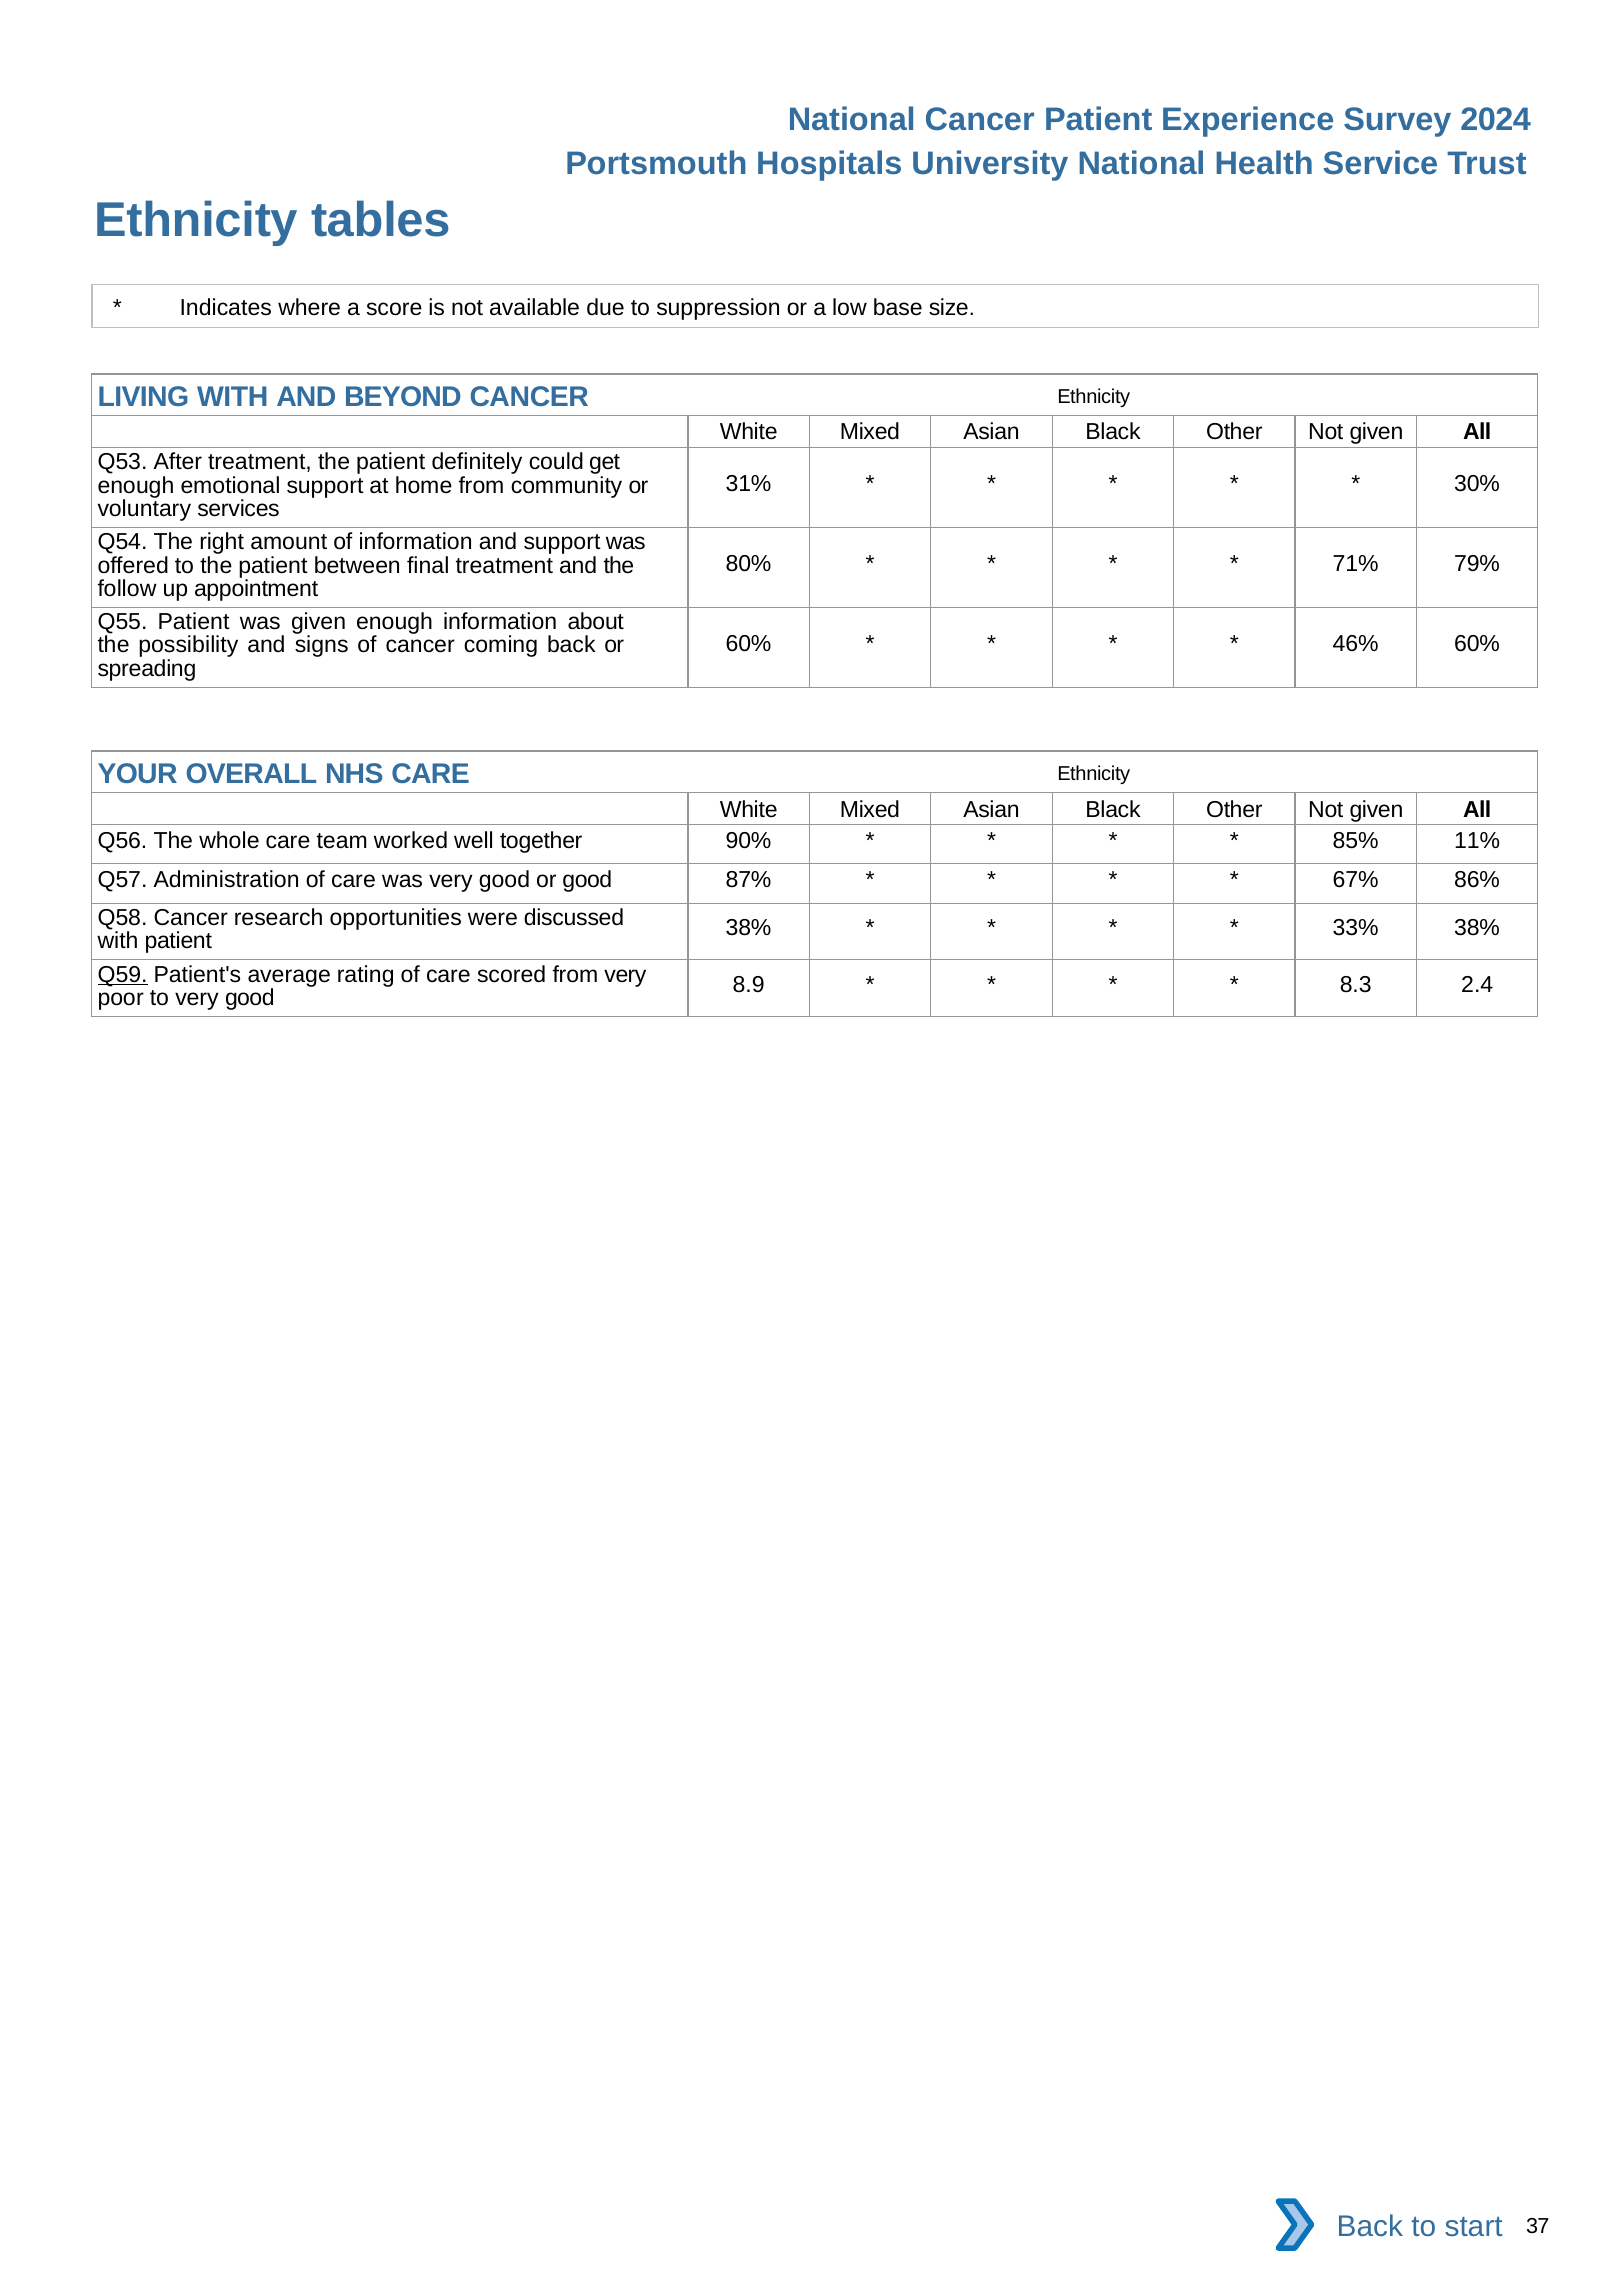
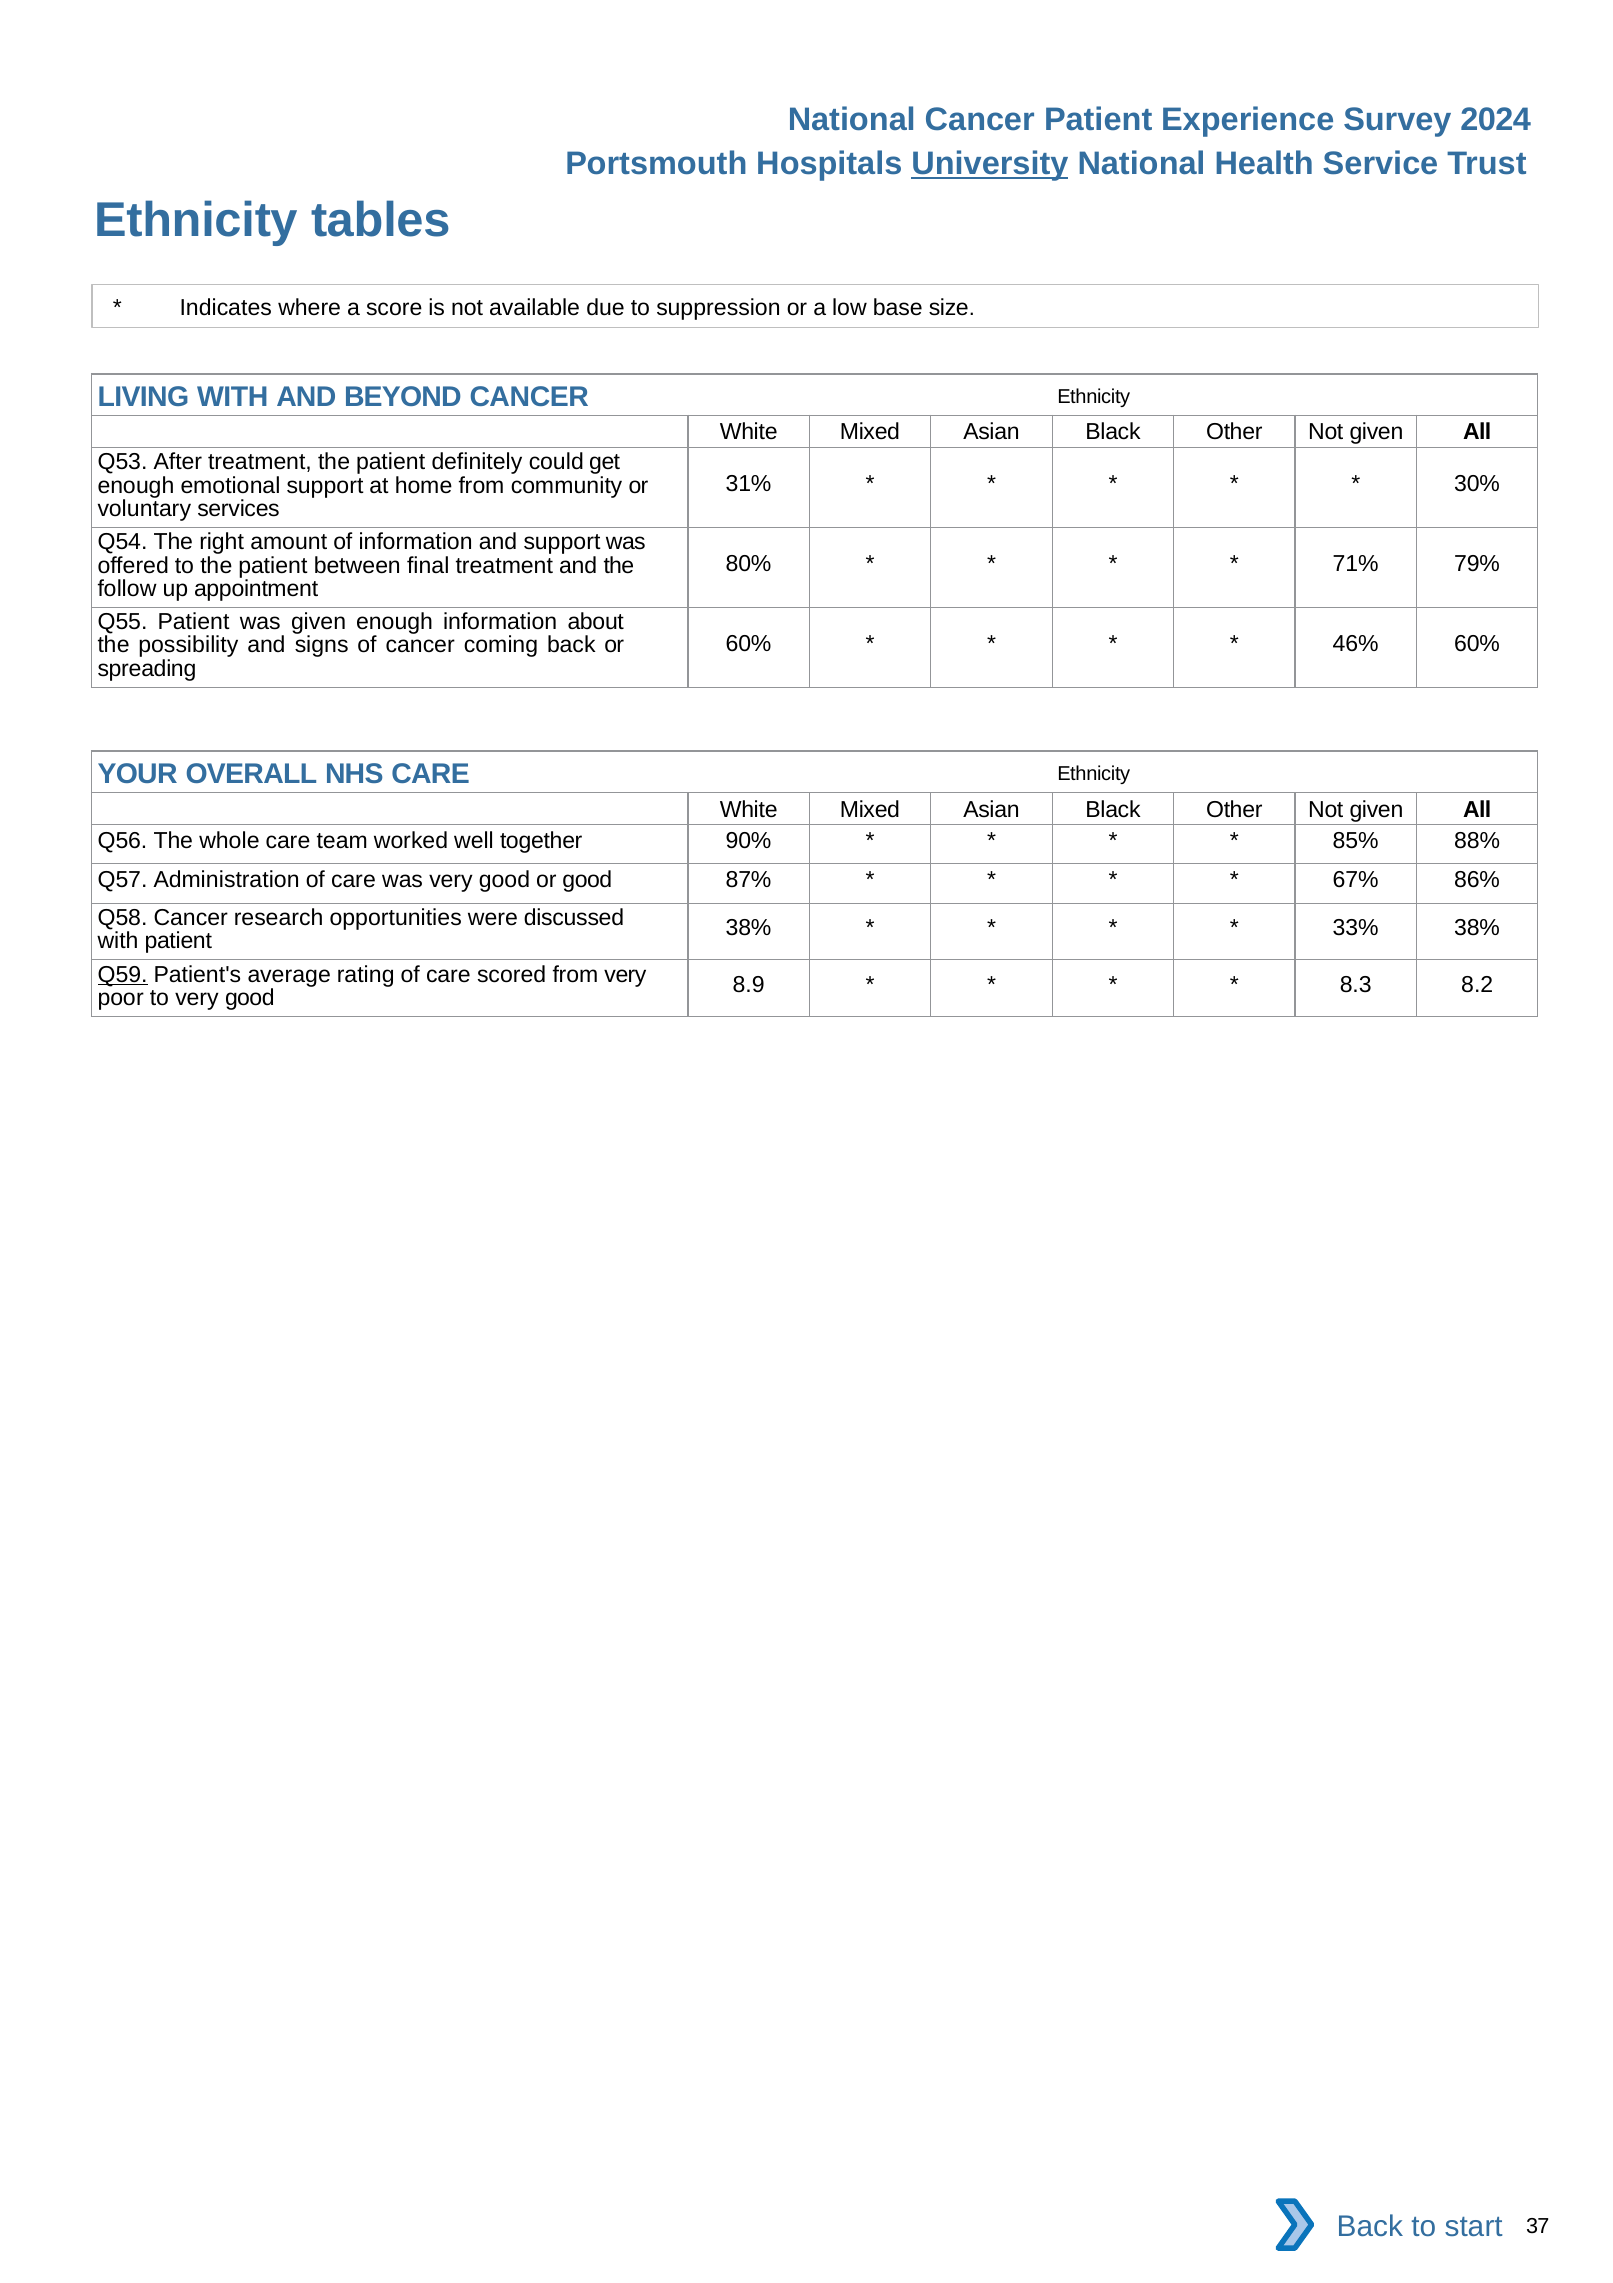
University underline: none -> present
11%: 11% -> 88%
2.4: 2.4 -> 8.2
